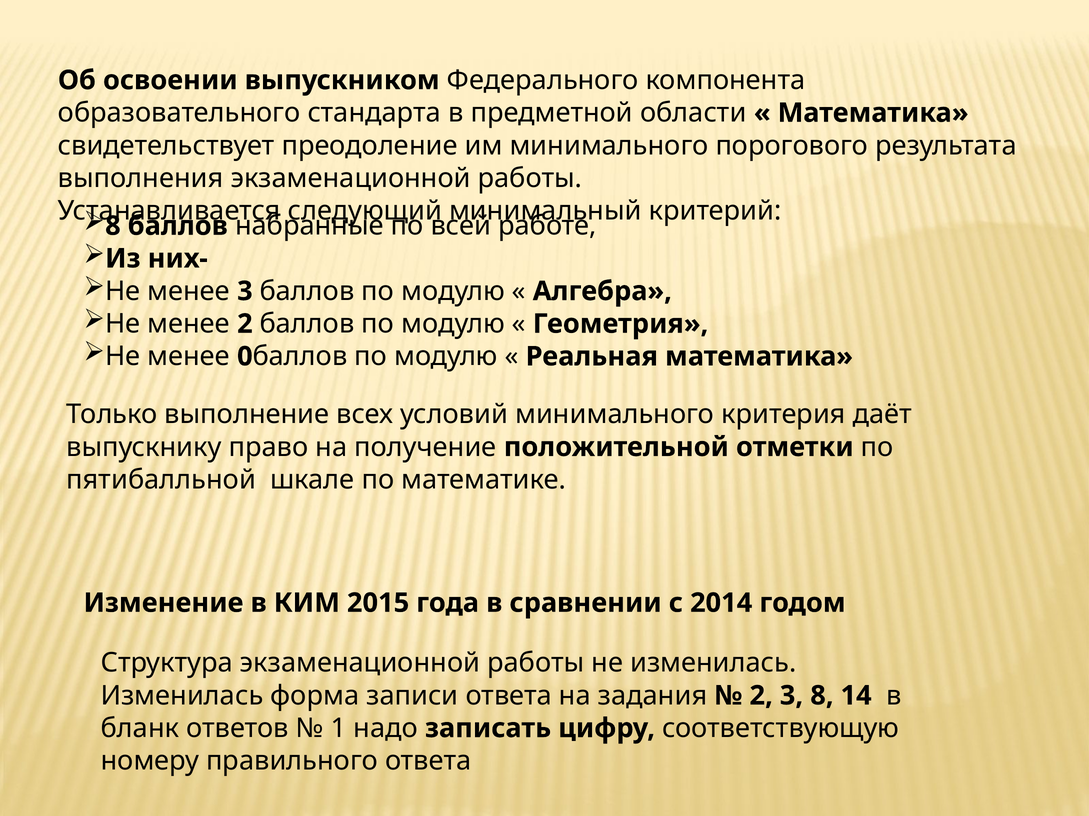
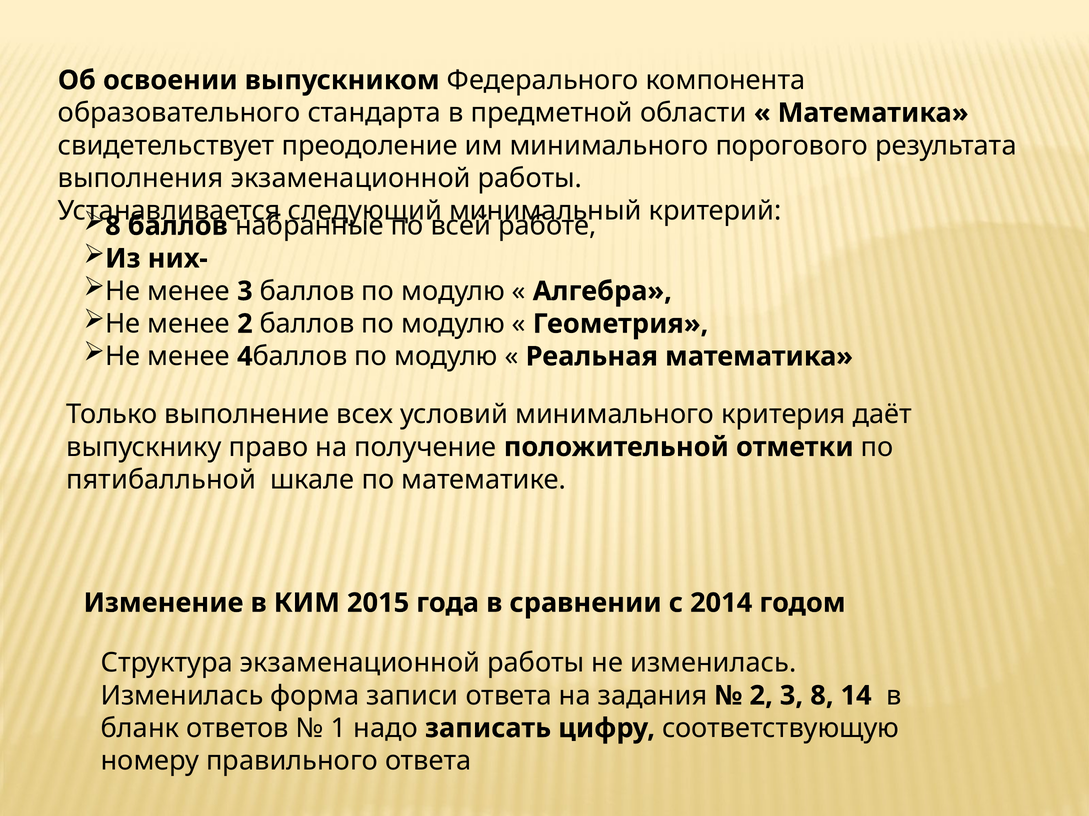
0: 0 -> 4
